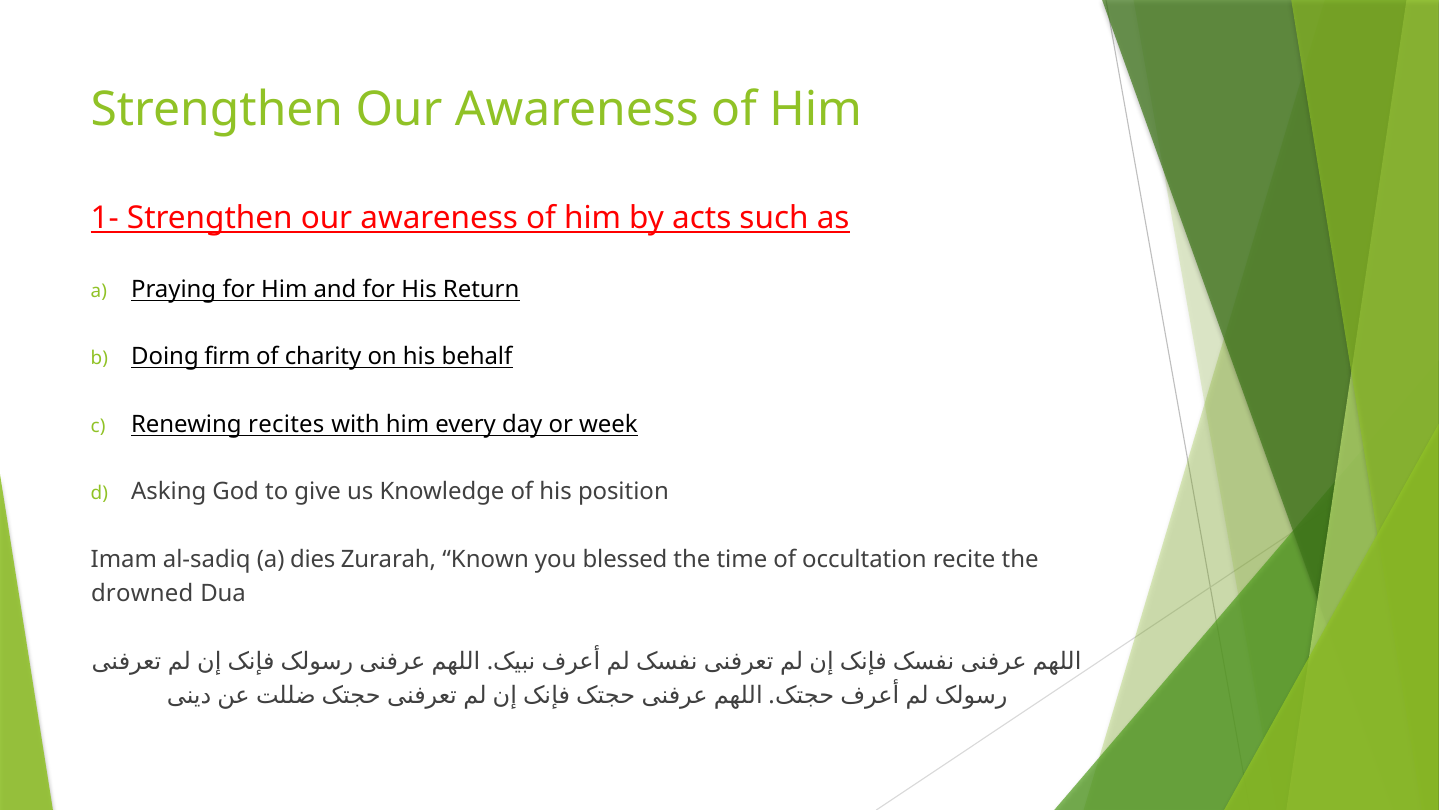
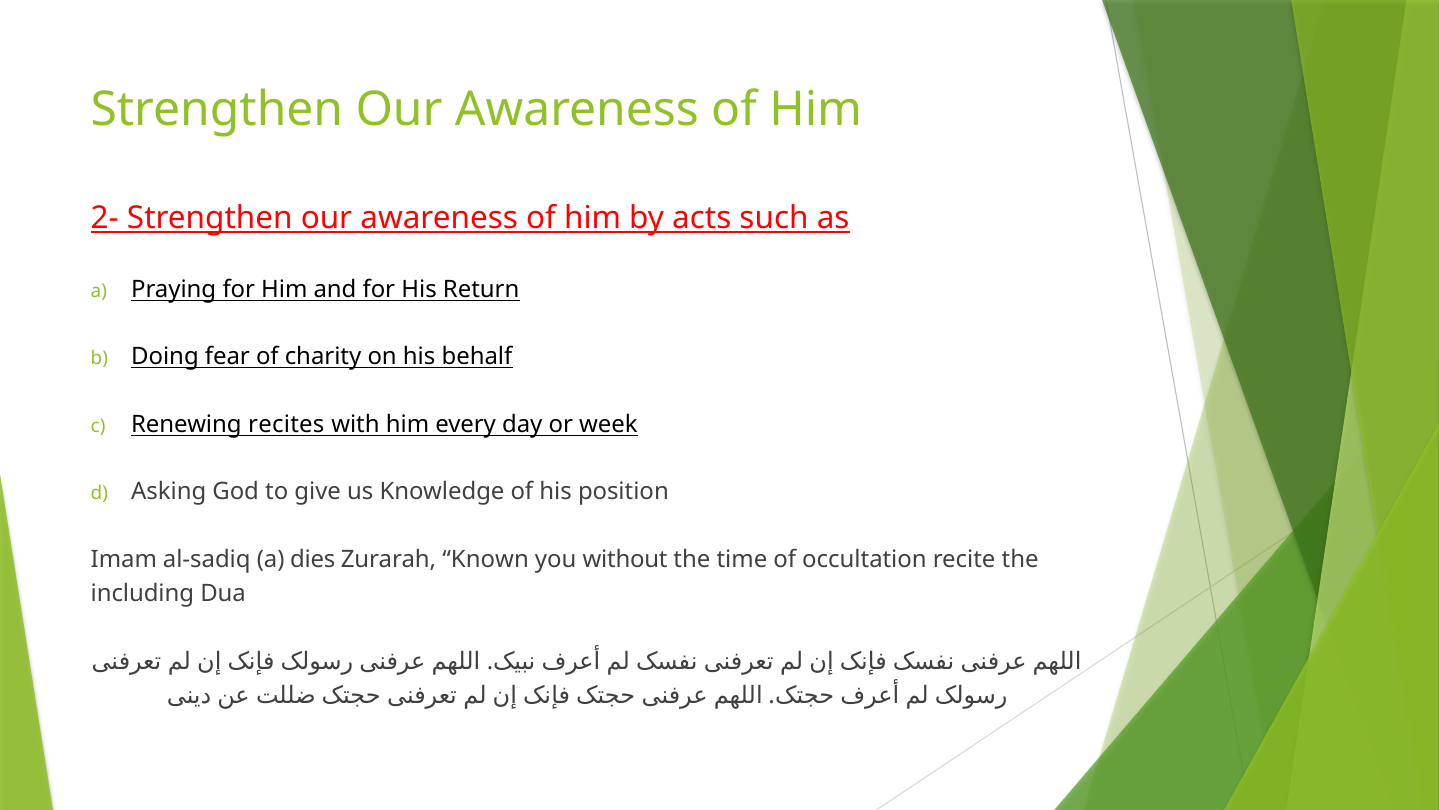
1-: 1- -> 2-
firm: firm -> fear
blessed: blessed -> without
drowned: drowned -> including
